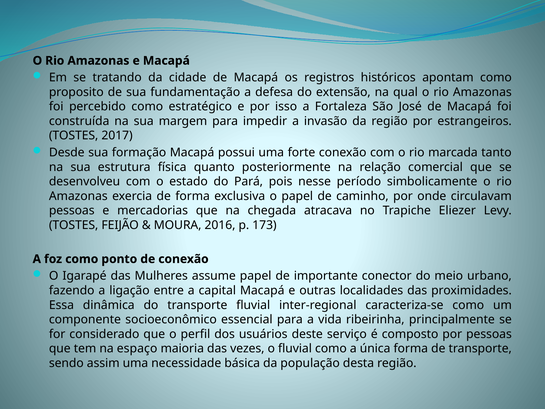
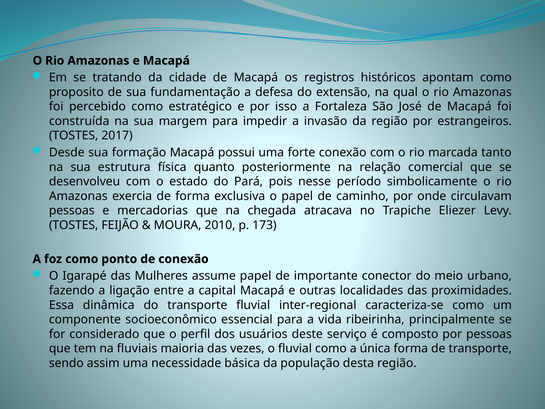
2016: 2016 -> 2010
espaço: espaço -> fluviais
